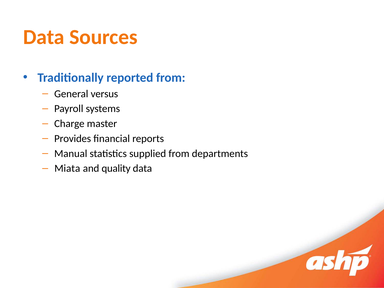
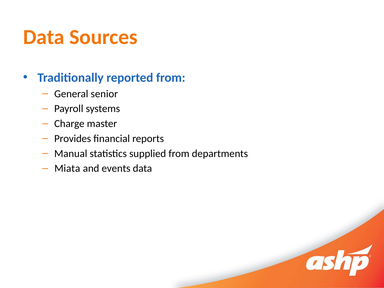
versus: versus -> senior
quality: quality -> events
